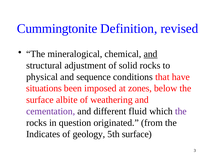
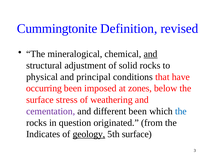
sequence: sequence -> principal
situations: situations -> occurring
albite: albite -> stress
different fluid: fluid -> been
the at (181, 111) colour: purple -> blue
geology underline: none -> present
